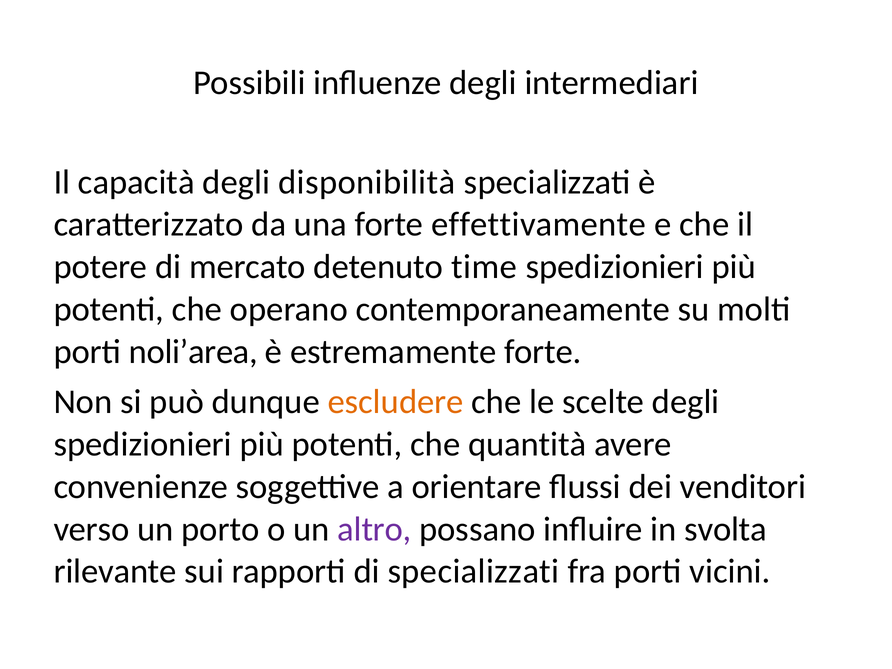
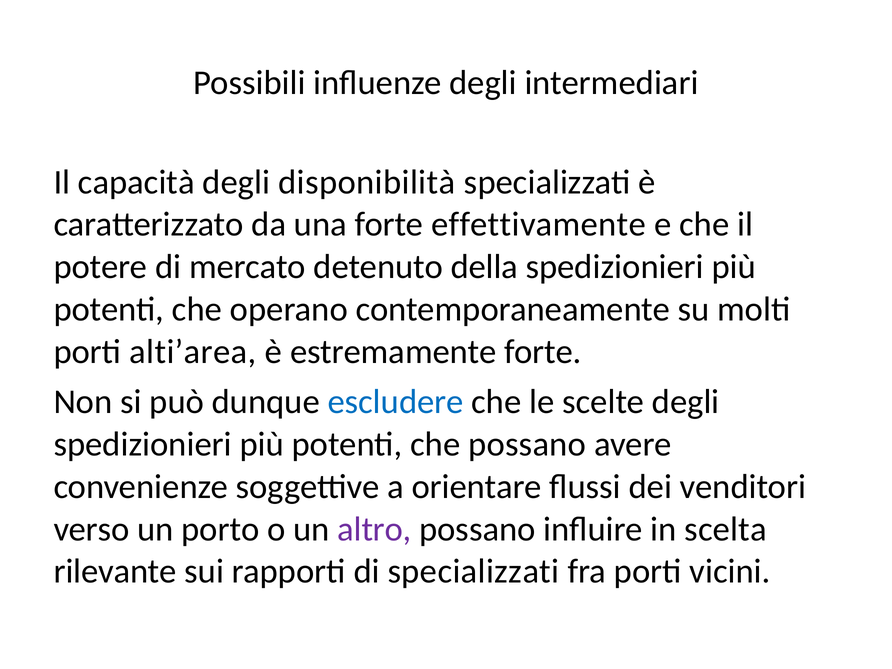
time: time -> della
noli’area: noli’area -> alti’area
escludere colour: orange -> blue
che quantità: quantità -> possano
svolta: svolta -> scelta
